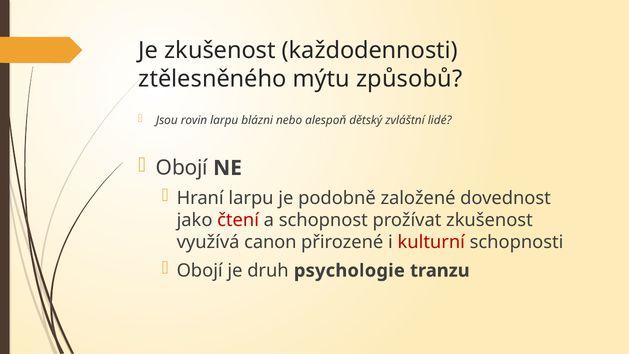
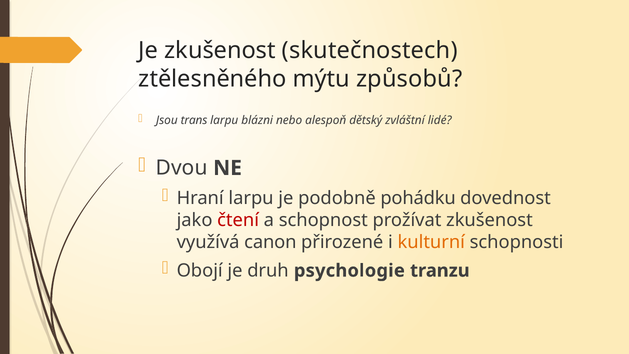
každodennosti: každodennosti -> skutečnostech
rovin: rovin -> trans
Obojí at (182, 168): Obojí -> Dvou
založené: založené -> pohádku
kulturní colour: red -> orange
